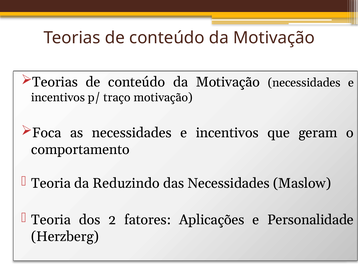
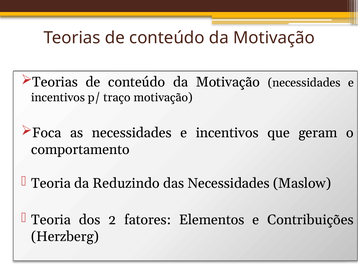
Aplicações: Aplicações -> Elementos
Personalidade: Personalidade -> Contribuições
